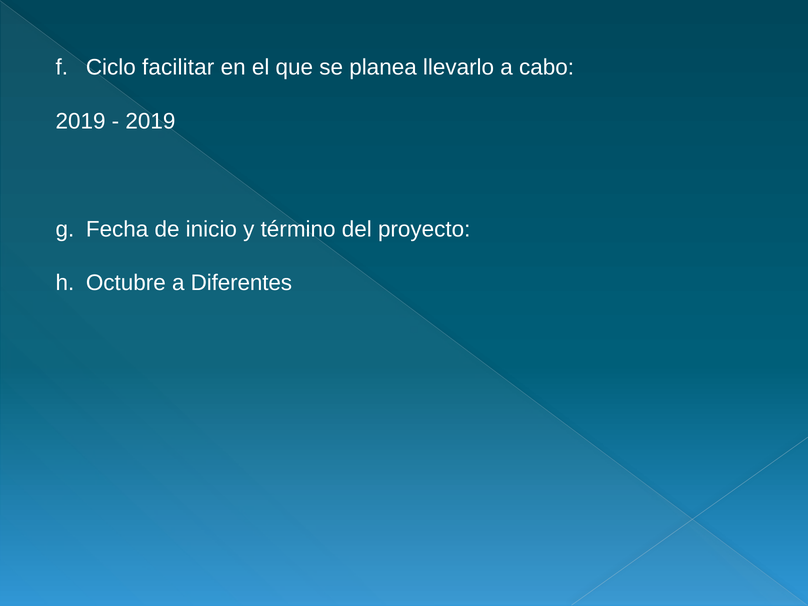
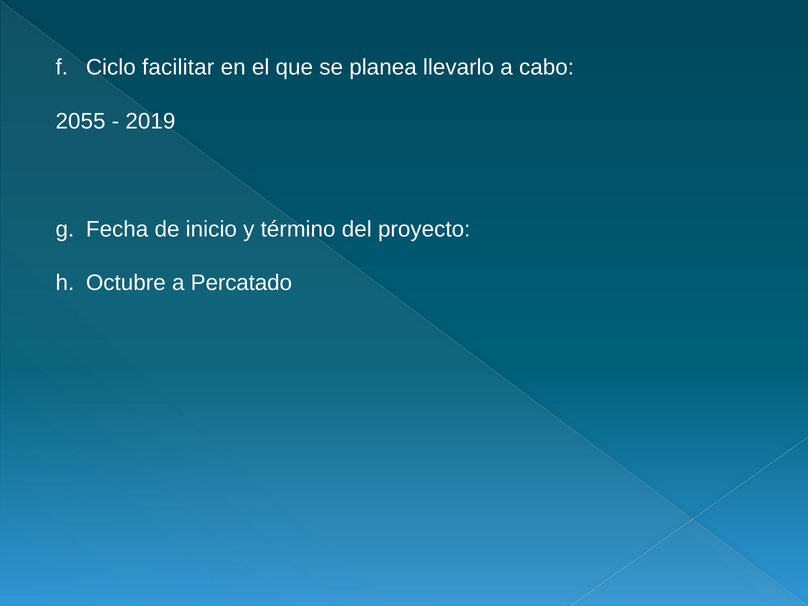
2019 at (81, 121): 2019 -> 2055
Diferentes: Diferentes -> Percatado
